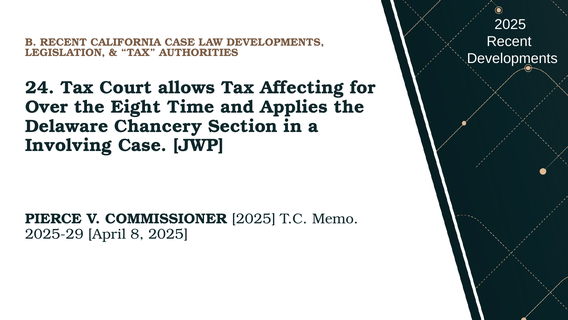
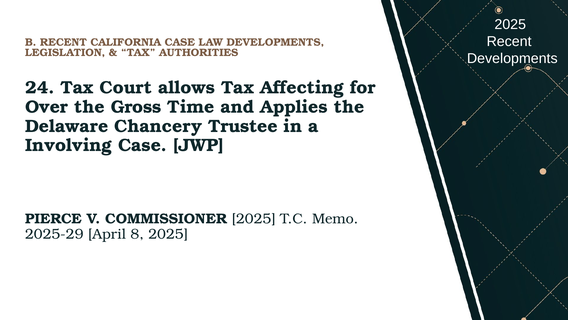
Eight: Eight -> Gross
Section: Section -> Trustee
